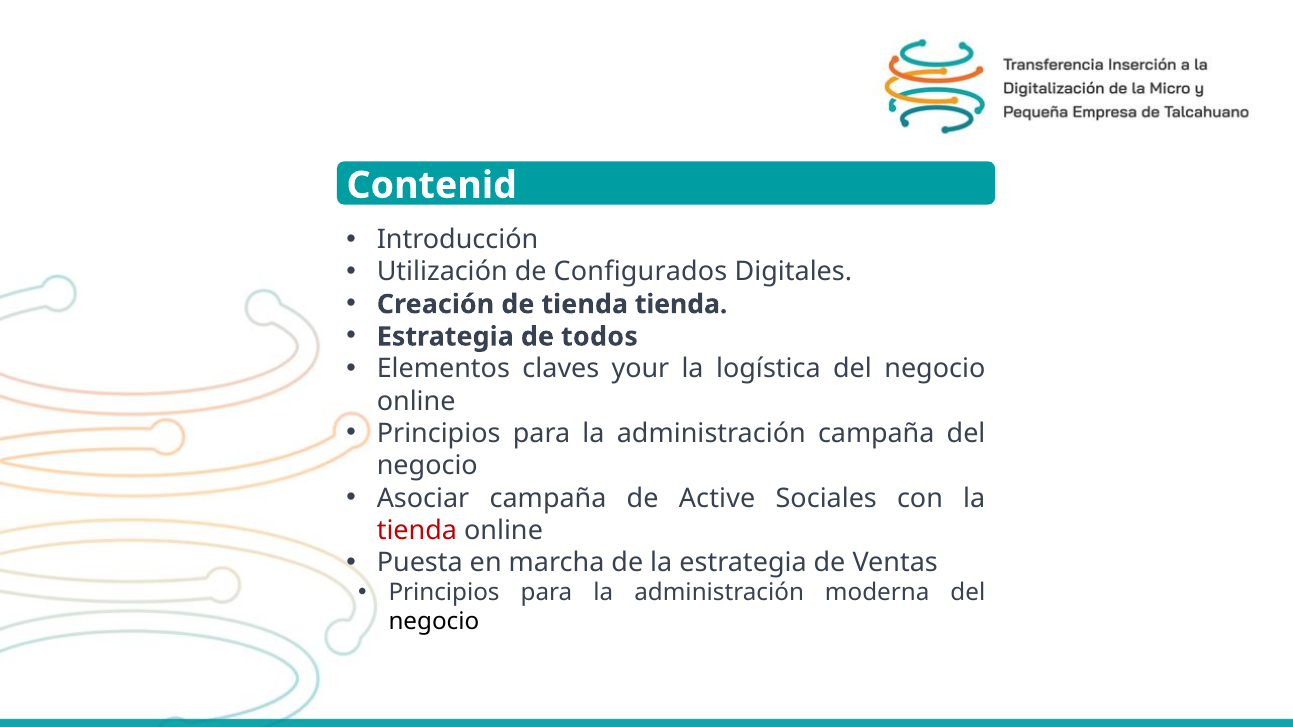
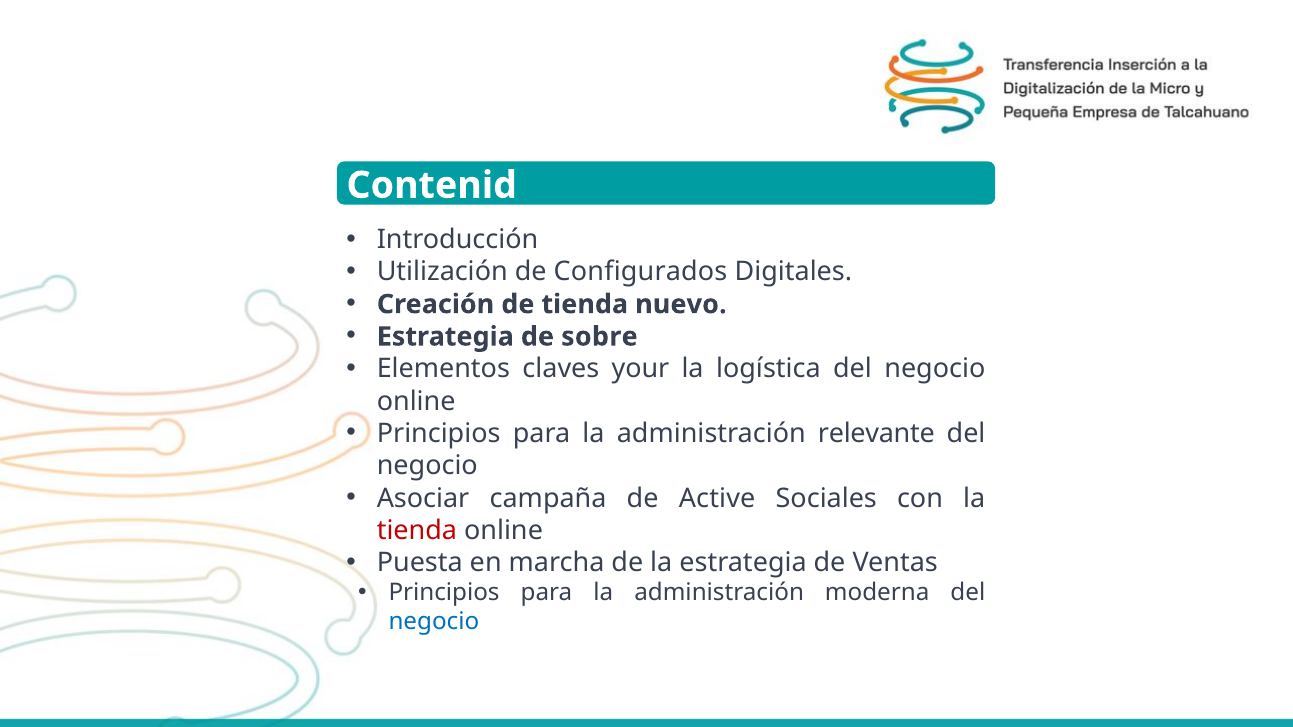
tienda tienda: tienda -> nuevo
todos: todos -> sobre
administración campaña: campaña -> relevante
negocio at (434, 622) colour: black -> blue
